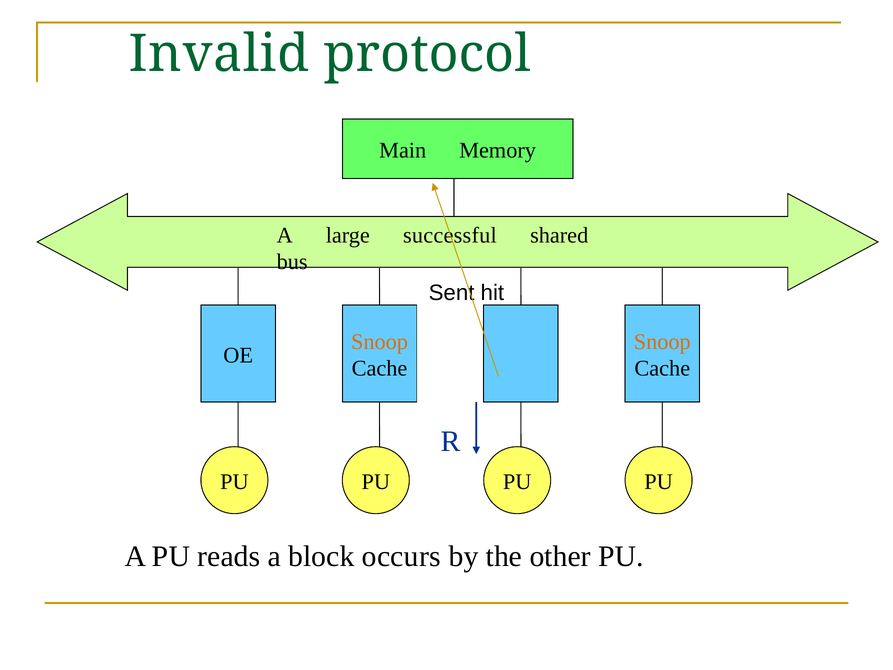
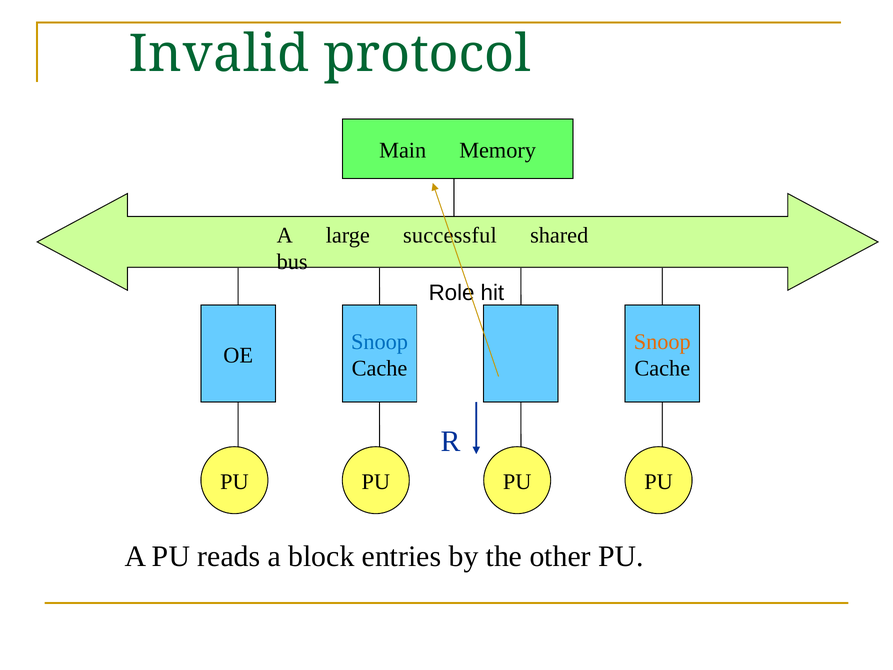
Sent: Sent -> Role
Snoop at (380, 342) colour: orange -> blue
occurs: occurs -> entries
